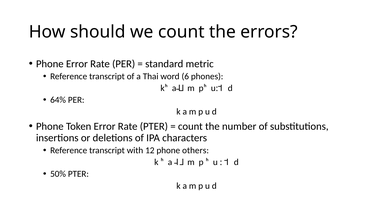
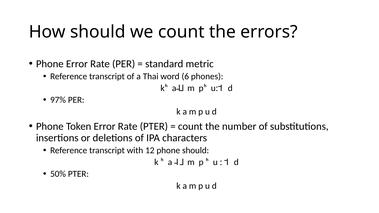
64%: 64% -> 97%
phone others: others -> should
